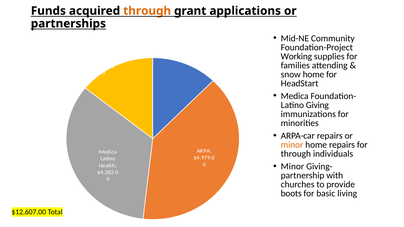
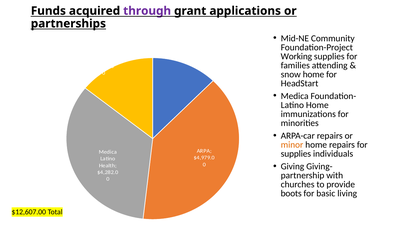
through at (147, 11) colour: orange -> purple
Latino Giving: Giving -> Home
through at (296, 154): through -> supplies
Minor at (292, 167): Minor -> Giving
